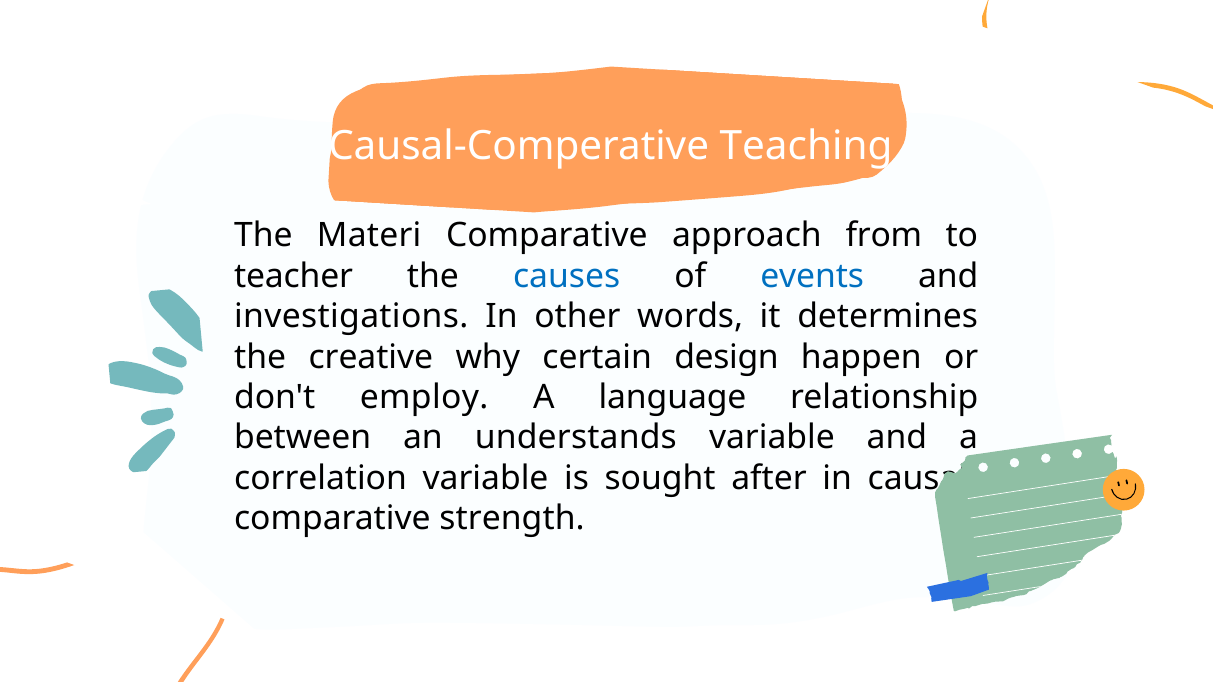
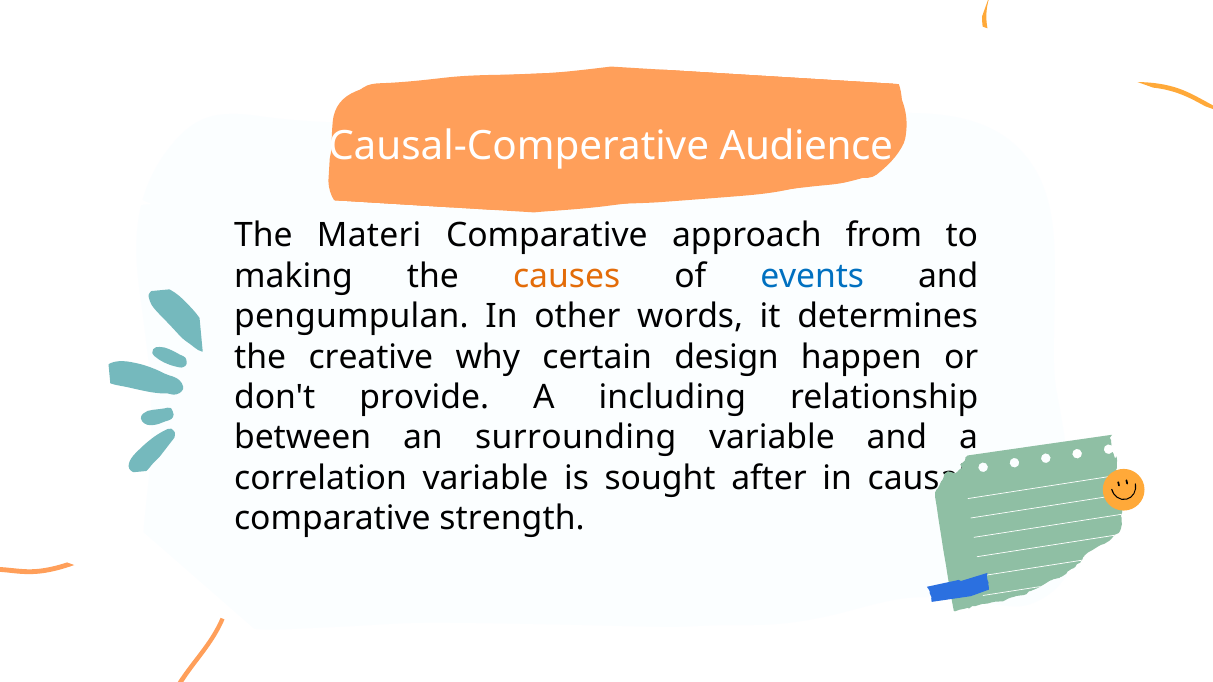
Teaching: Teaching -> Audience
teacher: teacher -> making
causes colour: blue -> orange
investigations: investigations -> pengumpulan
employ: employ -> provide
language: language -> including
understands: understands -> surrounding
